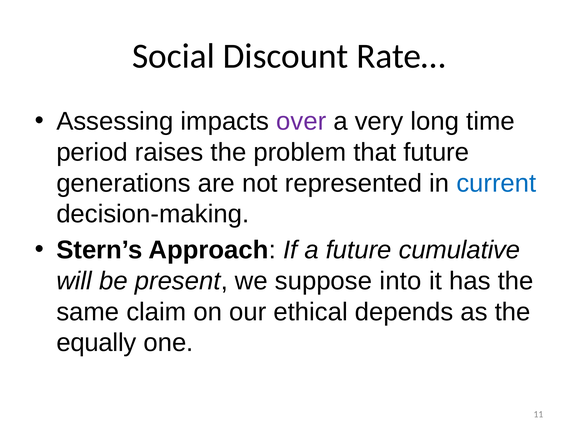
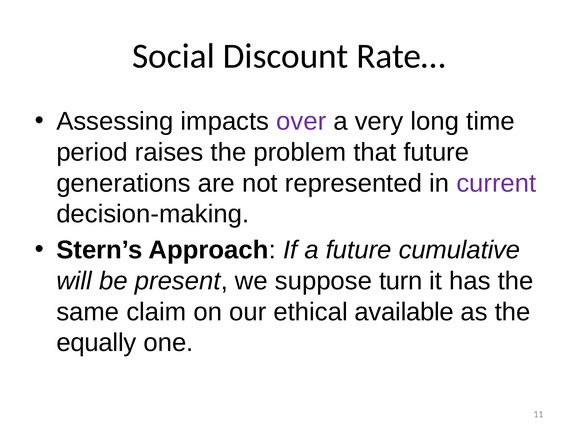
current colour: blue -> purple
into: into -> turn
depends: depends -> available
